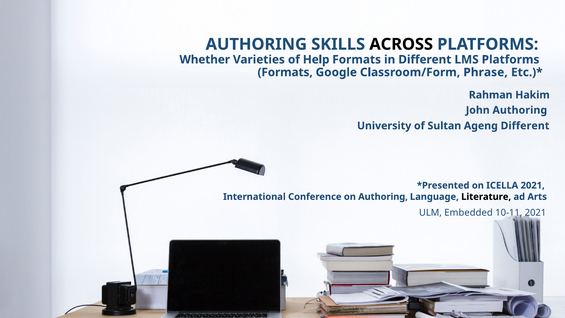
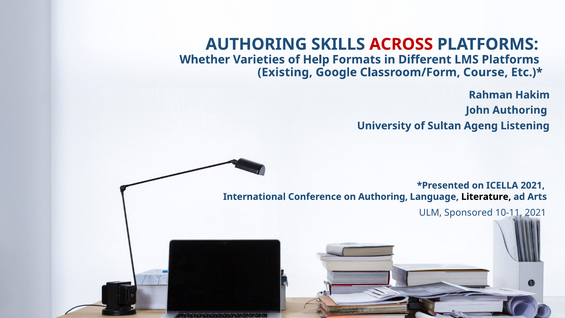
ACROSS colour: black -> red
Formats at (285, 72): Formats -> Existing
Phrase: Phrase -> Course
Ageng Different: Different -> Listening
Embedded: Embedded -> Sponsored
